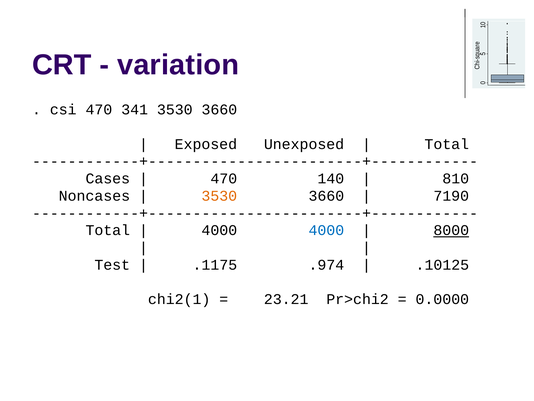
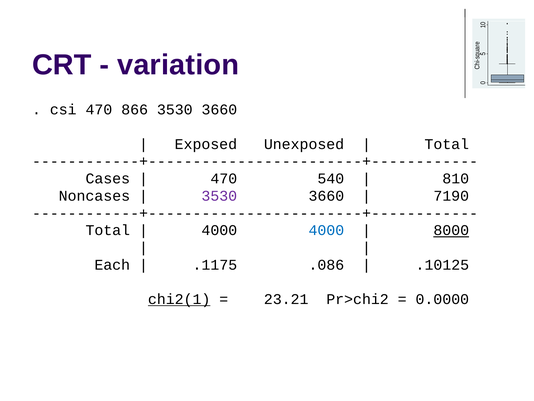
341: 341 -> 866
140: 140 -> 540
3530 at (219, 196) colour: orange -> purple
Test: Test -> Each
.974: .974 -> .086
chi2(1 underline: none -> present
